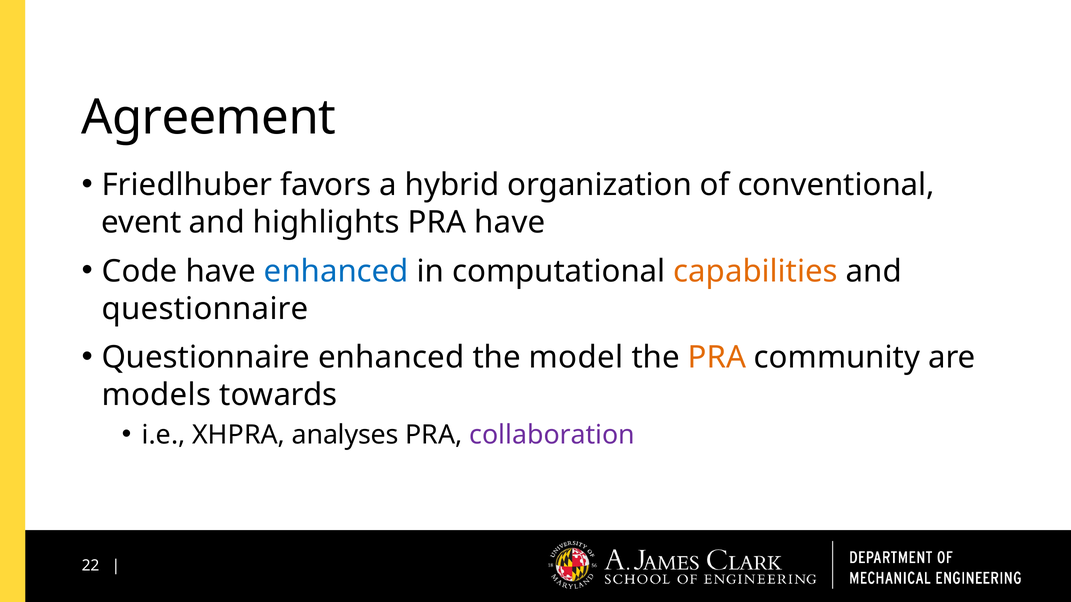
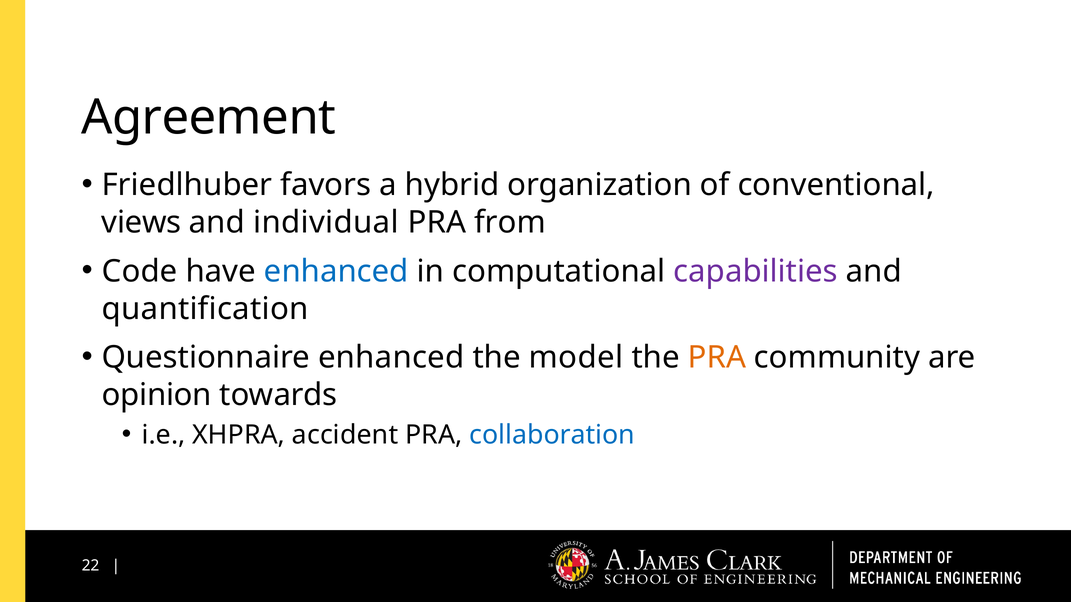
event: event -> views
highlights: highlights -> individual
PRA have: have -> from
capabilities colour: orange -> purple
questionnaire at (205, 309): questionnaire -> quantification
models: models -> opinion
analyses: analyses -> accident
collaboration colour: purple -> blue
